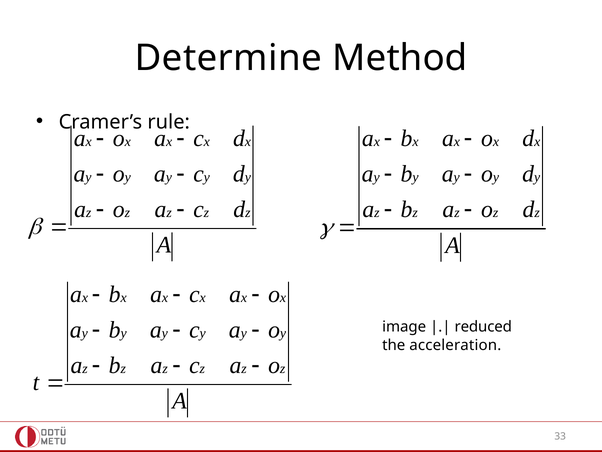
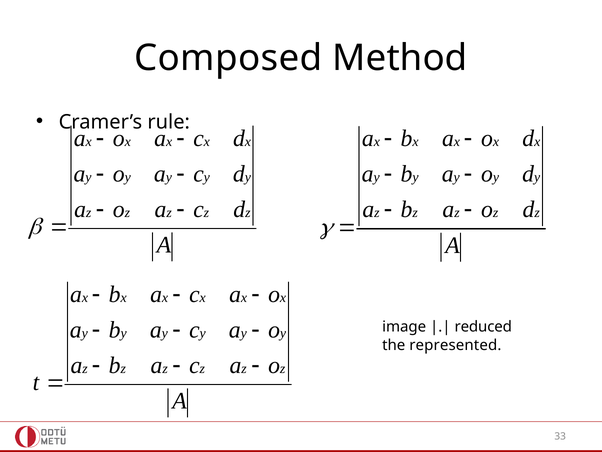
Determine: Determine -> Composed
acceleration: acceleration -> represented
